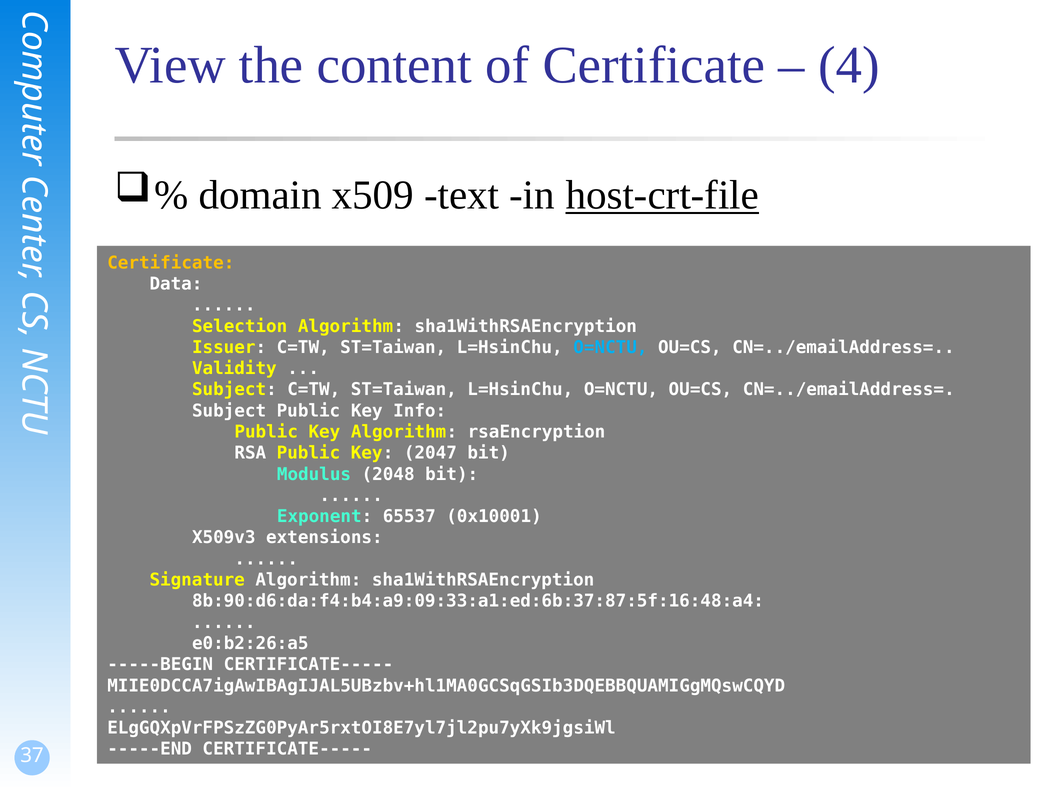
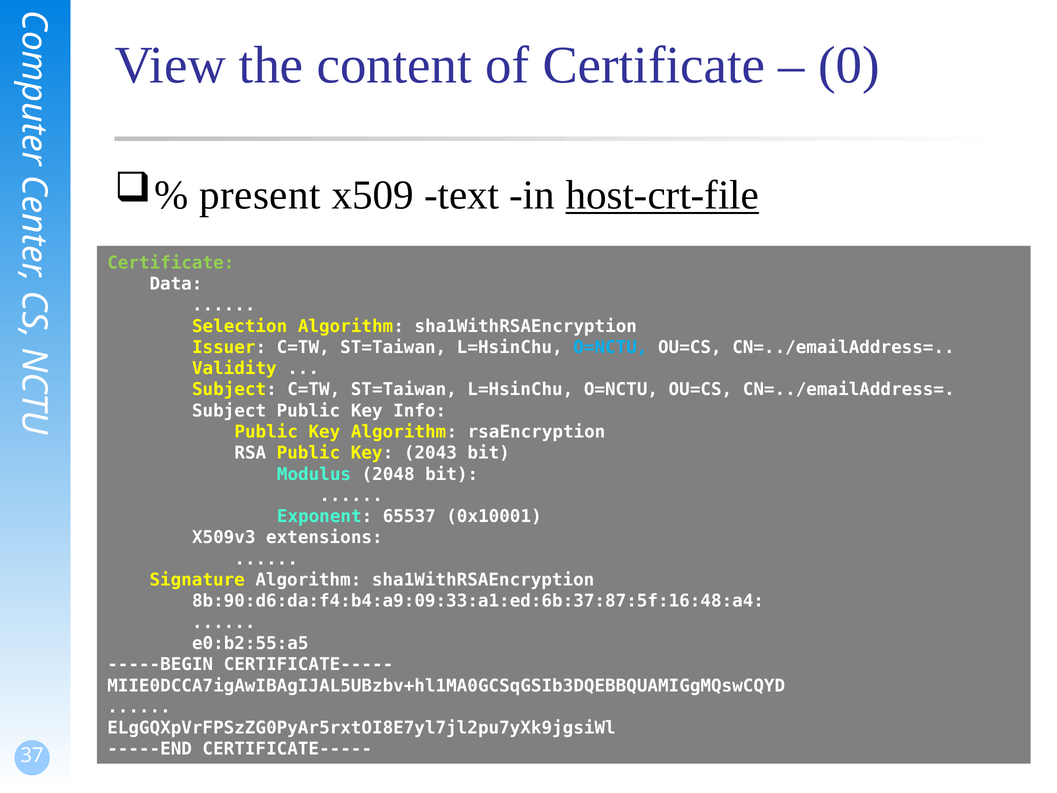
4: 4 -> 0
domain: domain -> present
Certificate at (171, 263) colour: yellow -> light green
2047: 2047 -> 2043
e0:b2:26:a5: e0:b2:26:a5 -> e0:b2:55:a5
